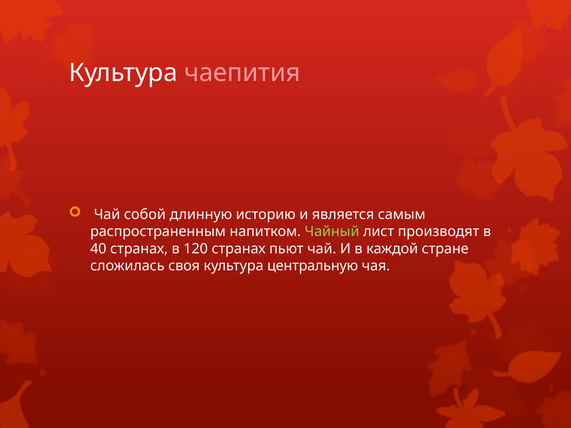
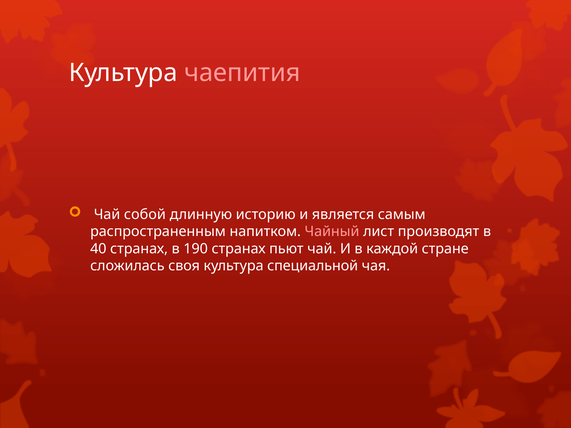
Чайный colour: light green -> pink
120: 120 -> 190
центральную: центральную -> специальной
